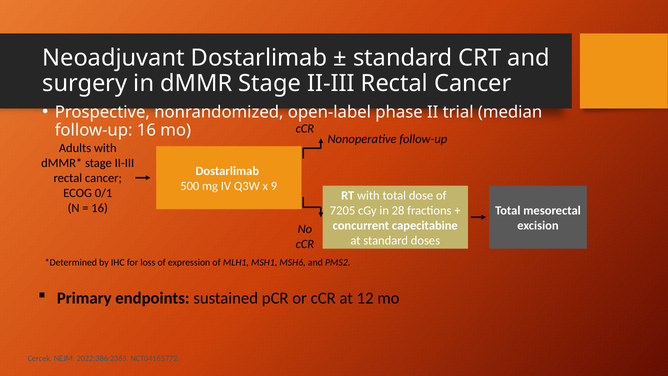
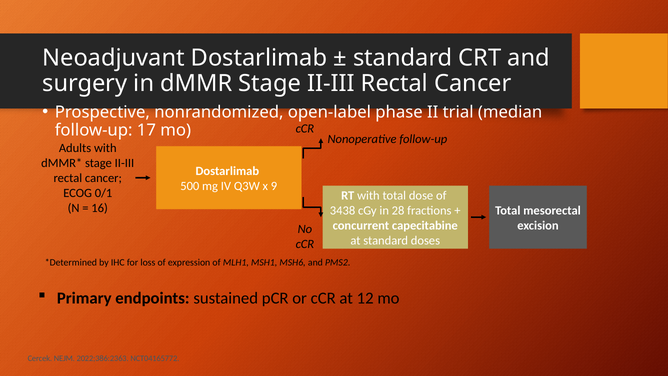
follow-up 16: 16 -> 17
7205: 7205 -> 3438
